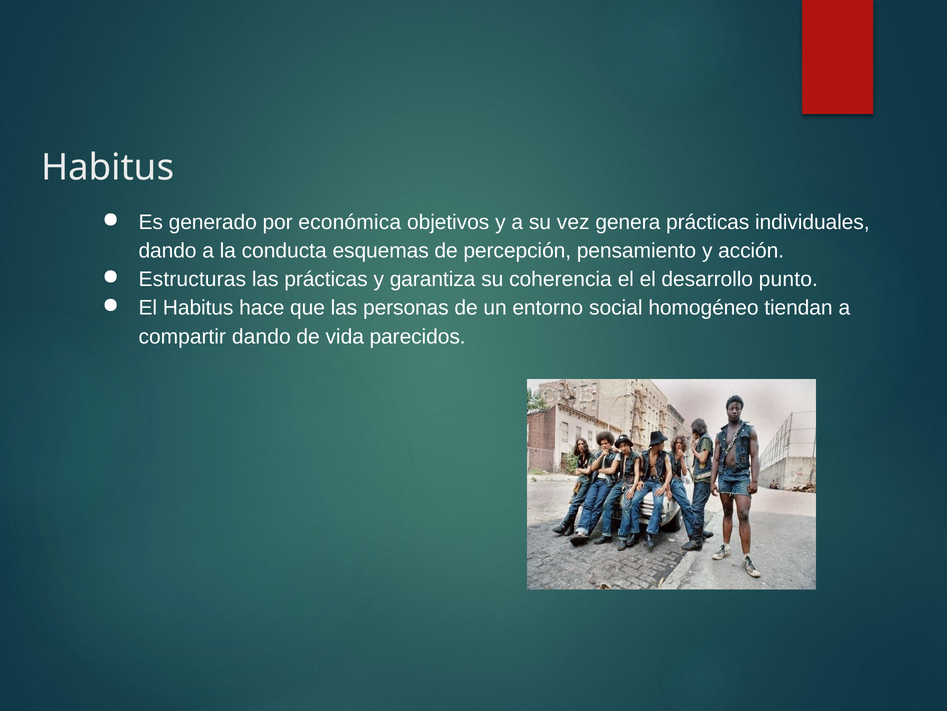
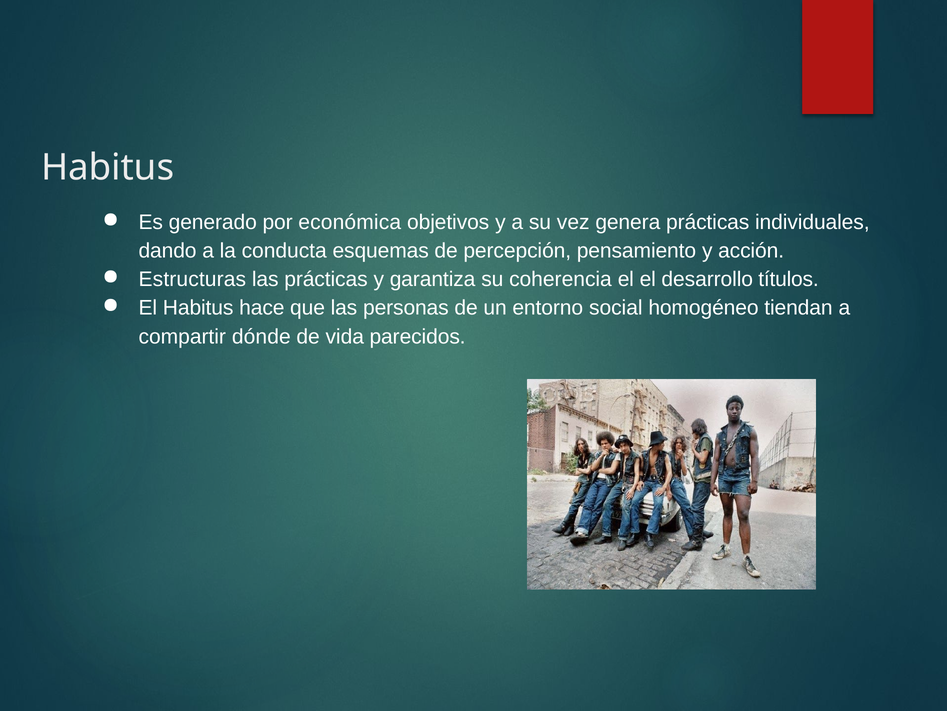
punto: punto -> títulos
compartir dando: dando -> dónde
